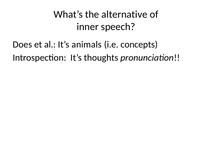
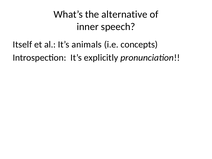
Does: Does -> Itself
thoughts: thoughts -> explicitly
